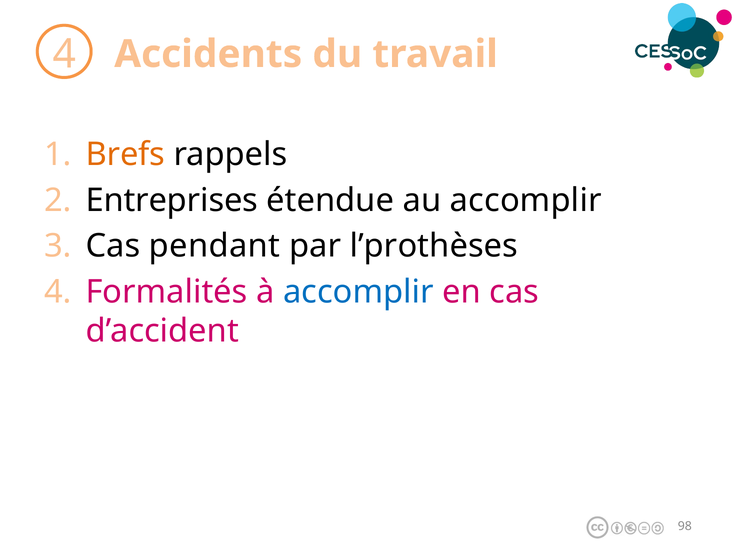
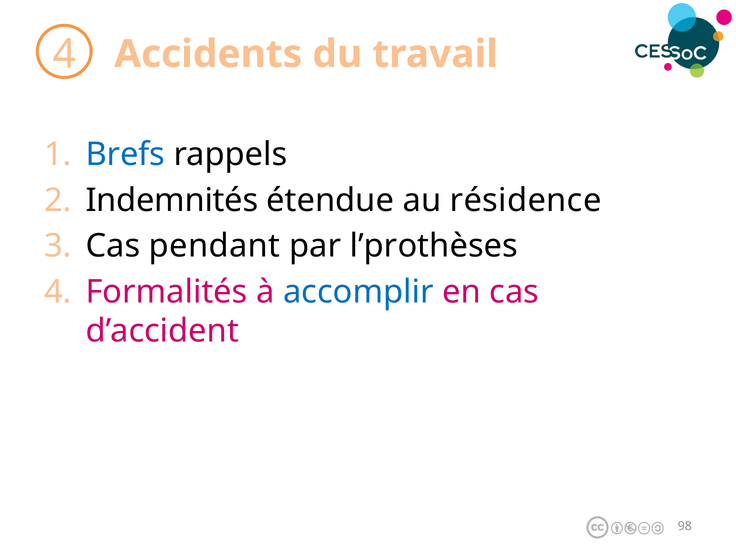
Brefs colour: orange -> blue
Entreprises: Entreprises -> Indemnités
au accomplir: accomplir -> résidence
